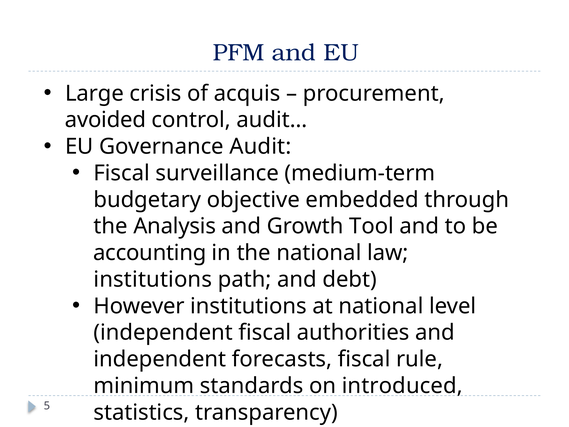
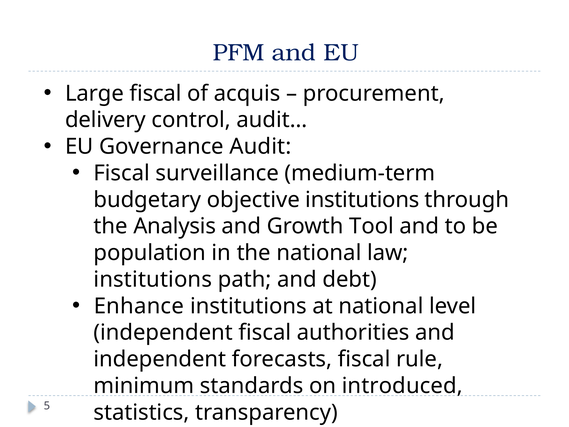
Large crisis: crisis -> fiscal
avoided: avoided -> delivery
objective embedded: embedded -> institutions
accounting: accounting -> population
However: However -> Enhance
